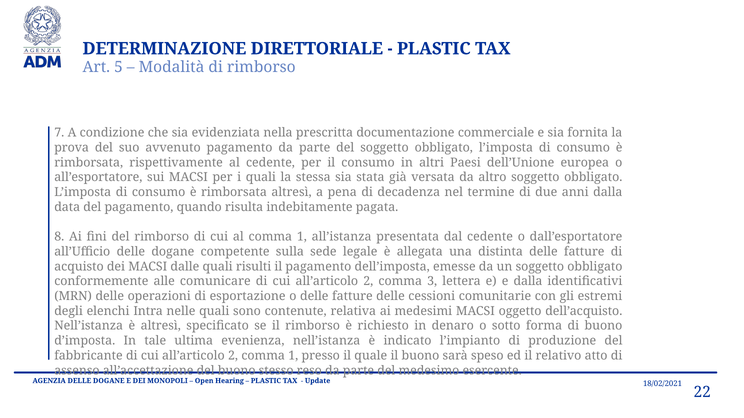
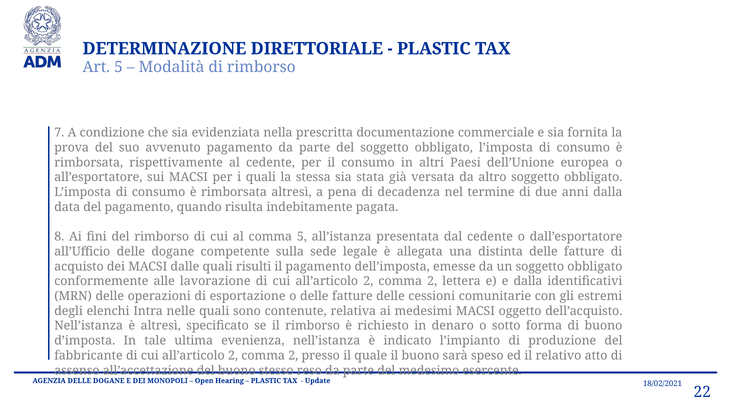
al comma 1: 1 -> 5
comunicare: comunicare -> lavorazione
3 at (432, 282): 3 -> 2
1 at (293, 356): 1 -> 2
